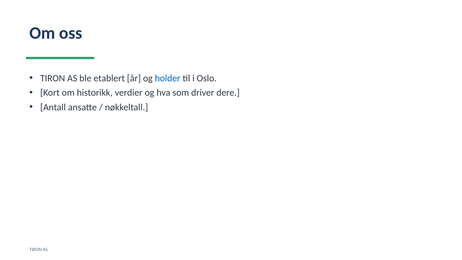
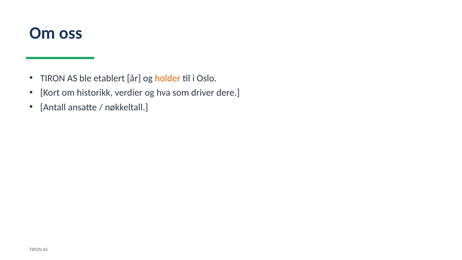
holder colour: blue -> orange
